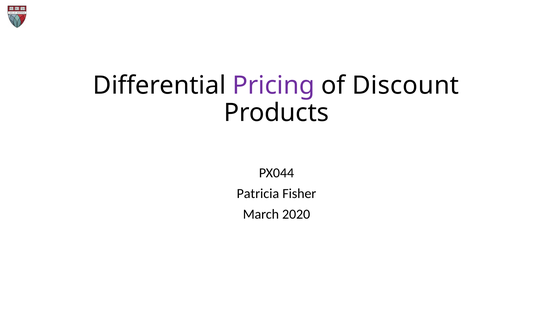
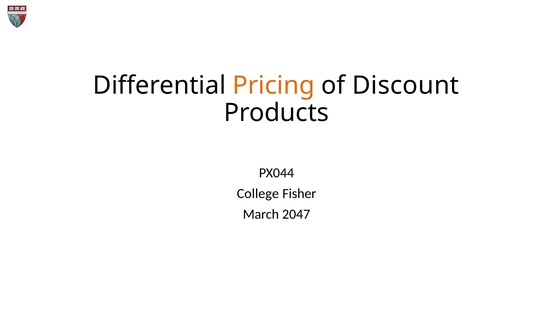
Pricing colour: purple -> orange
Patricia: Patricia -> College
2020: 2020 -> 2047
